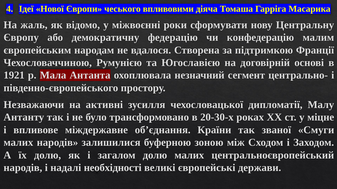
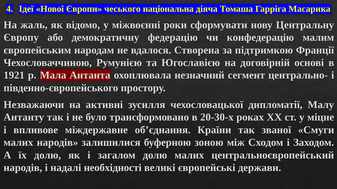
впливовими: впливовими -> національна
